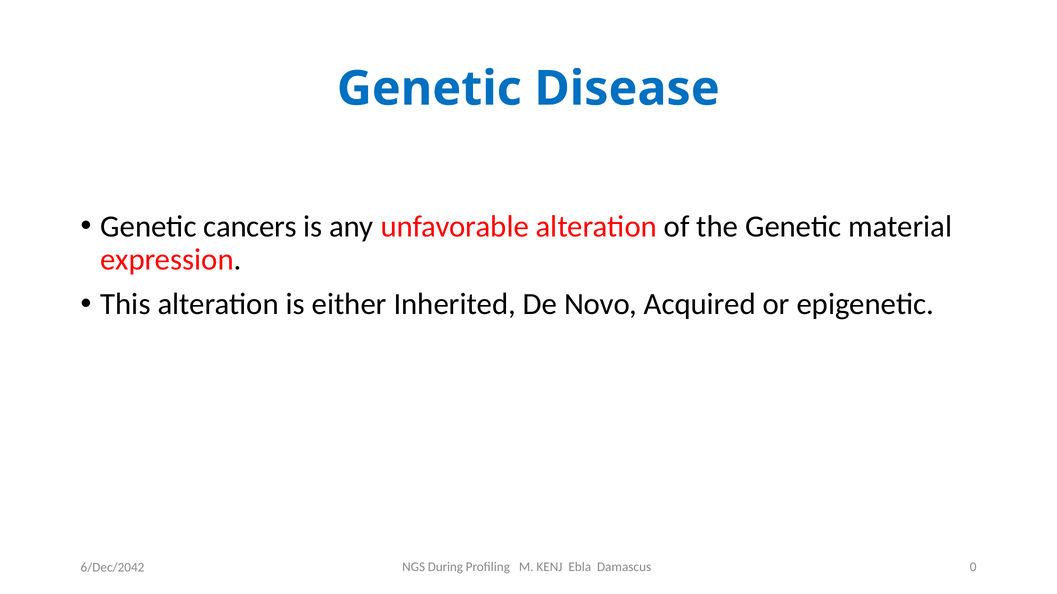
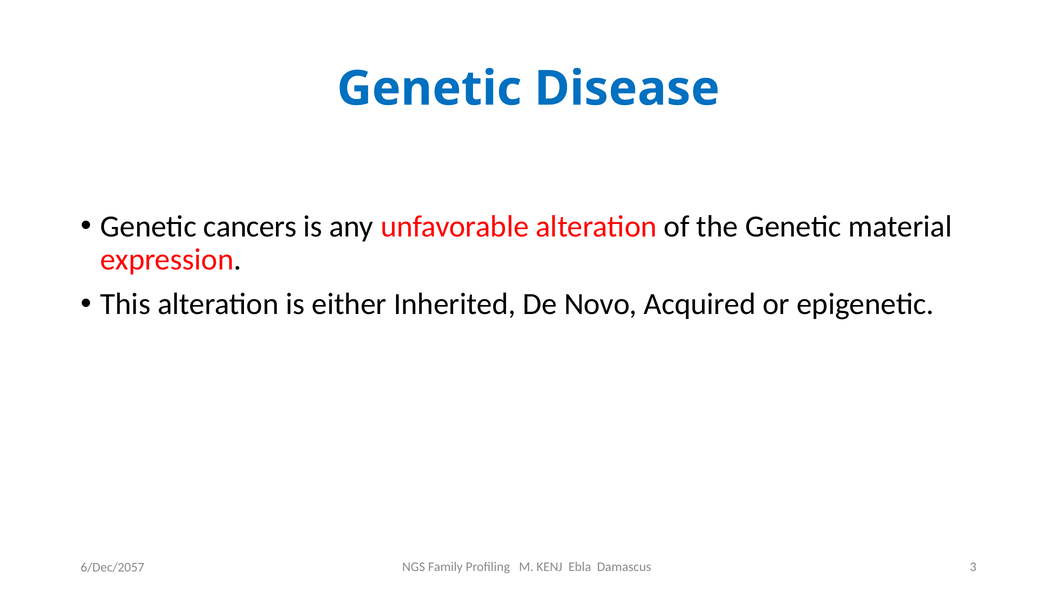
During: During -> Family
0: 0 -> 3
6/Dec/2042: 6/Dec/2042 -> 6/Dec/2057
